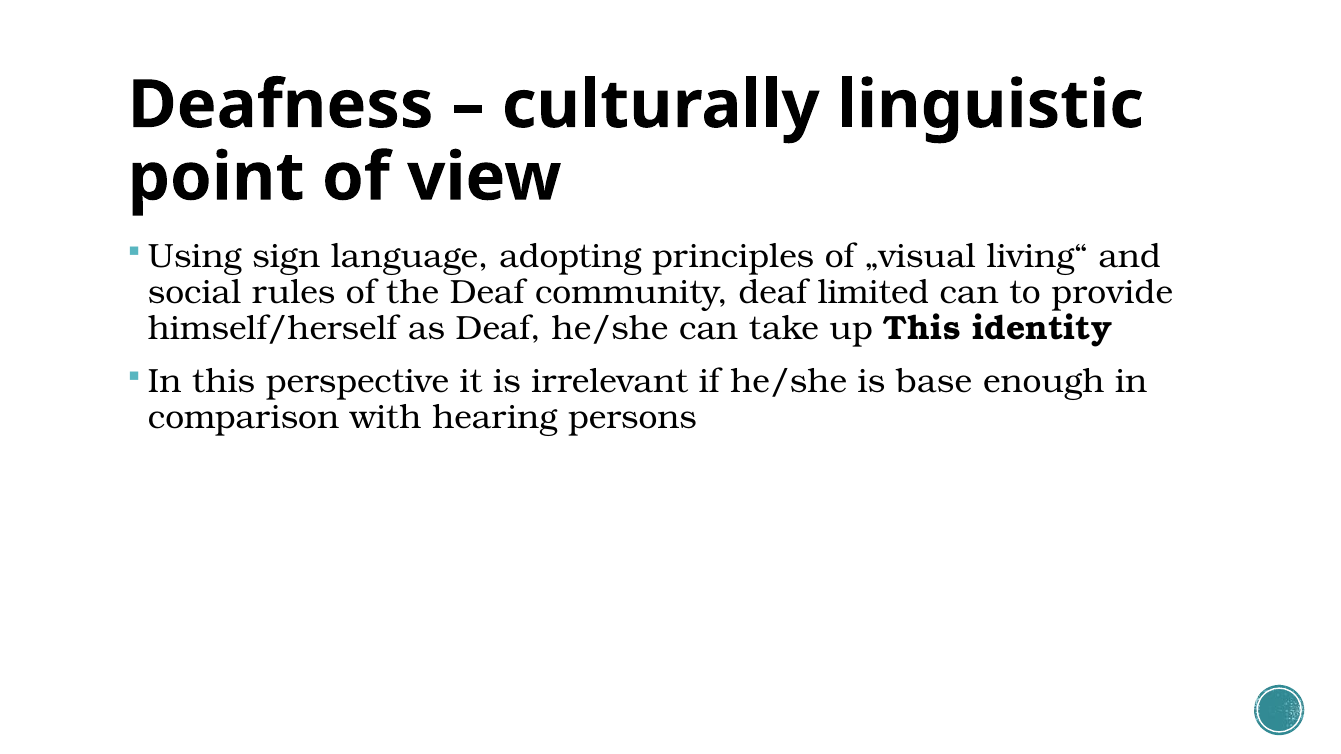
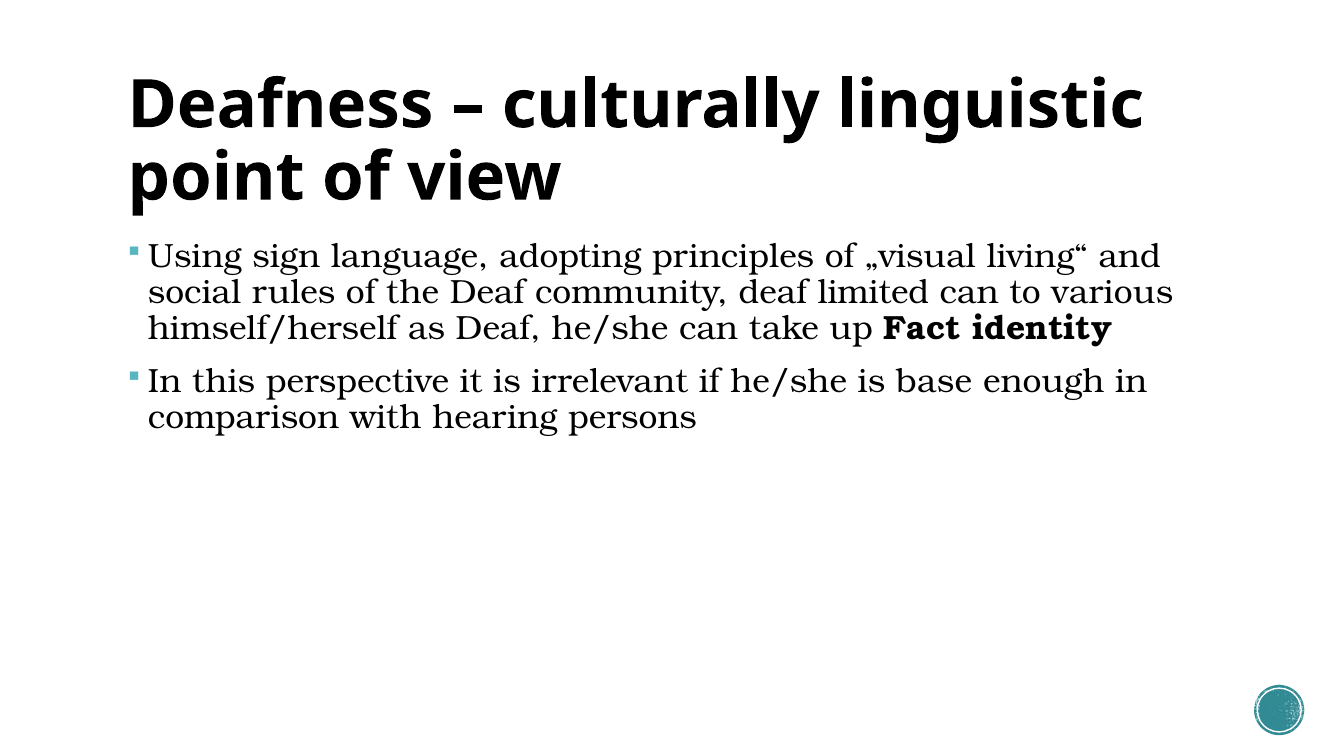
provide: provide -> various
up This: This -> Fact
